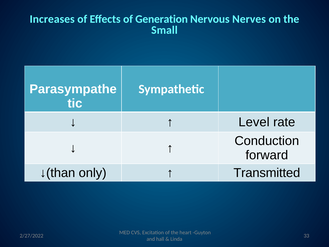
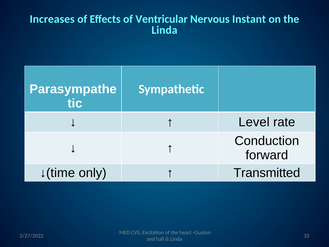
Generation: Generation -> Ventricular
Nerves: Nerves -> Instant
Small at (164, 30): Small -> Linda
than: than -> time
